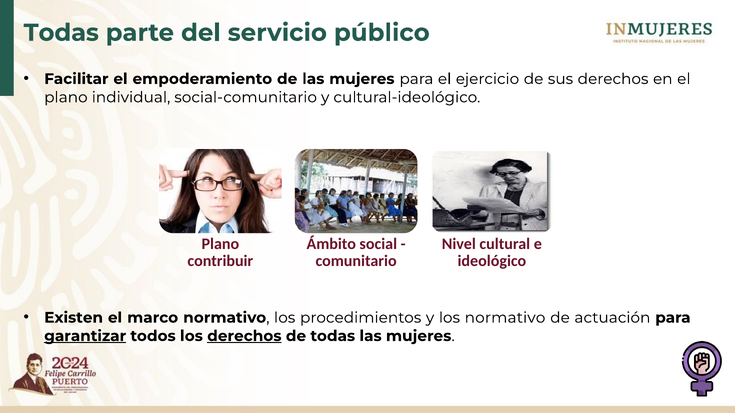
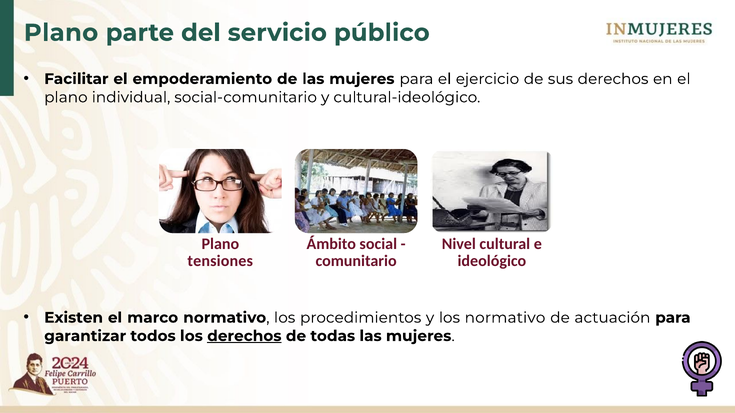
Todas at (61, 33): Todas -> Plano
contribuir: contribuir -> tensiones
garantizar underline: present -> none
